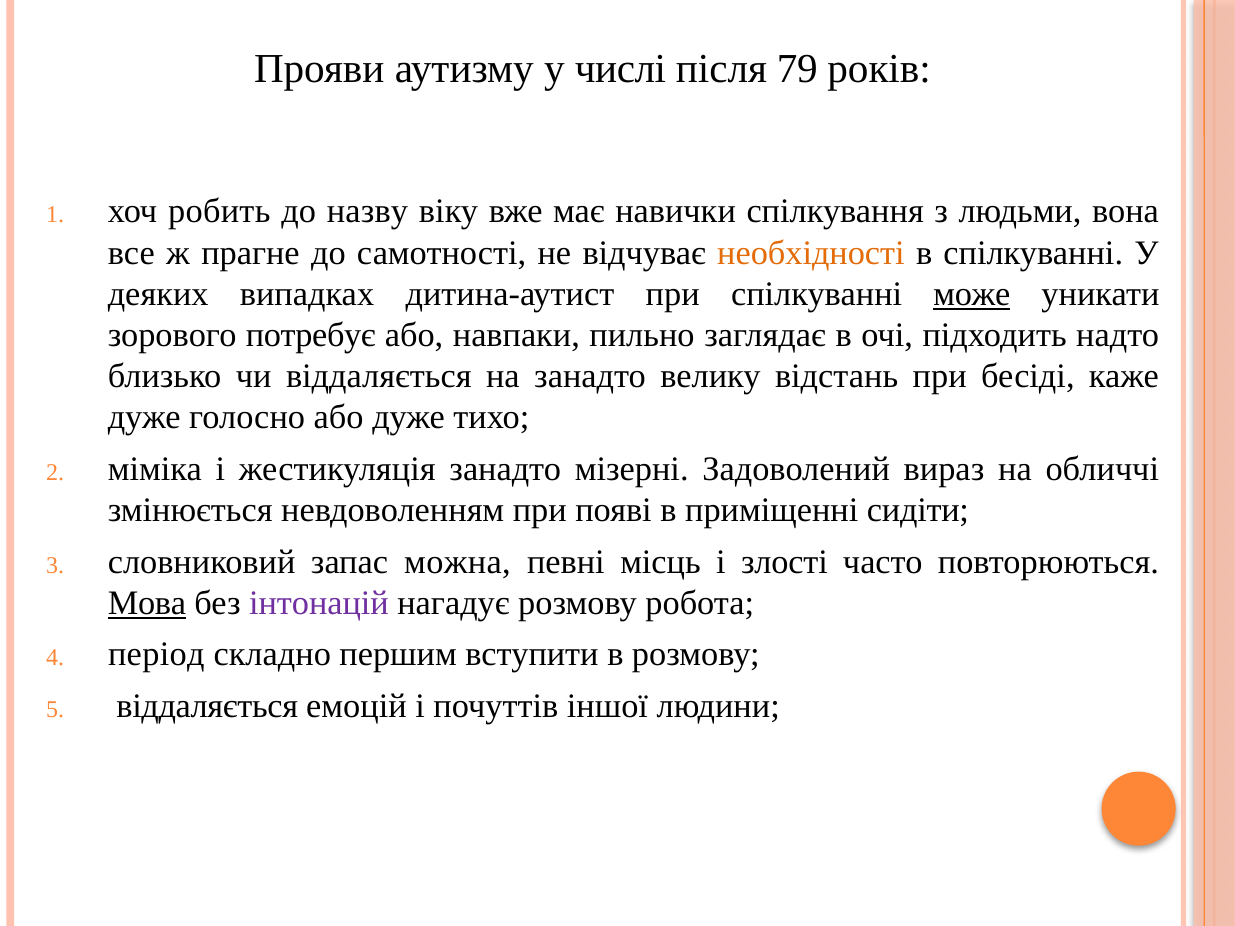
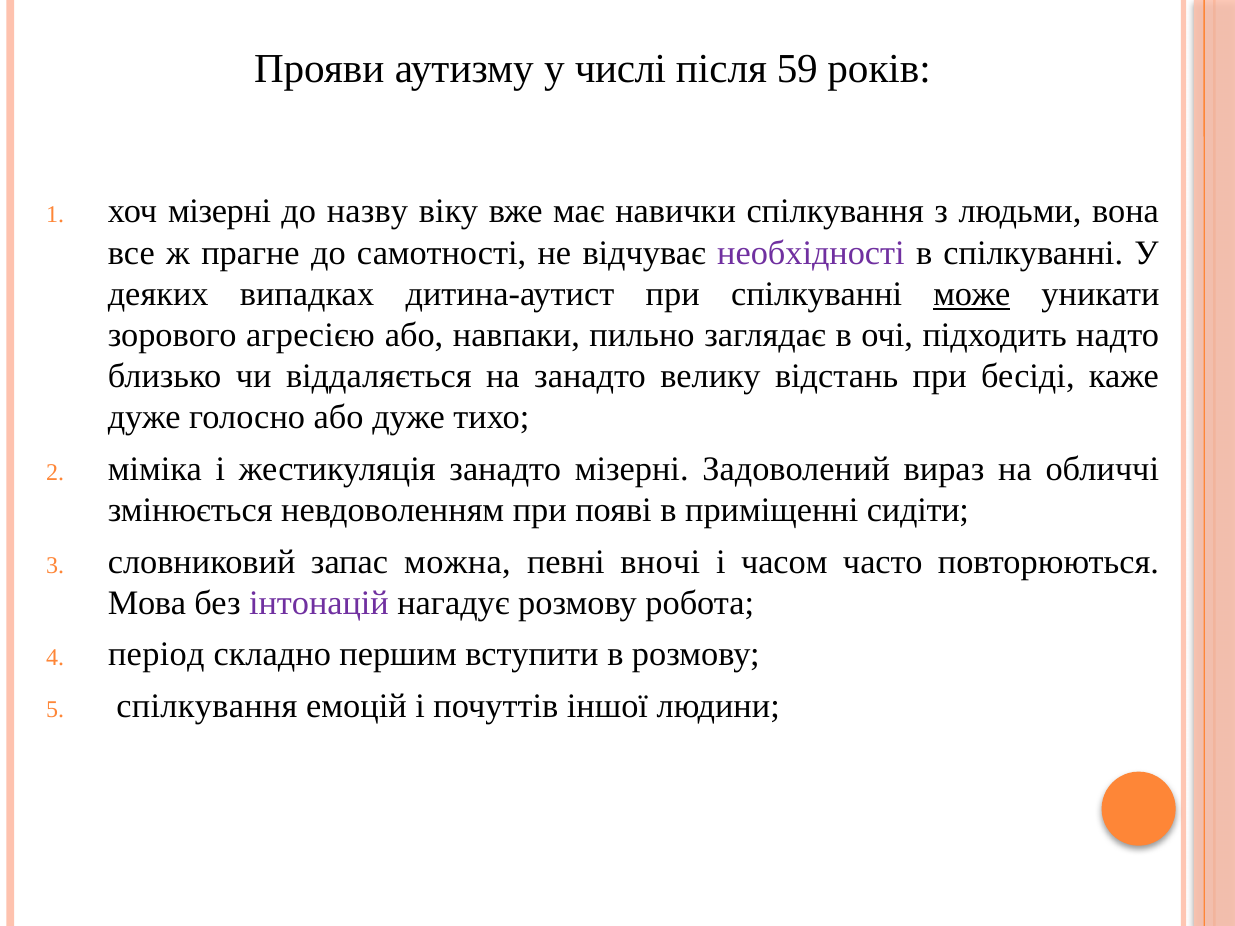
79: 79 -> 59
хоч робить: робить -> мізерні
необхідності colour: orange -> purple
потребує: потребує -> агресією
місць: місць -> вночі
злості: злості -> часом
Мова underline: present -> none
віддаляється at (207, 706): віддаляється -> спілкування
